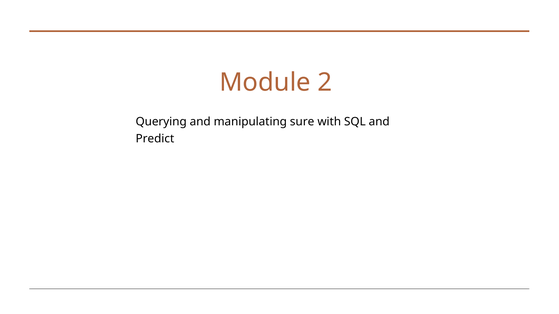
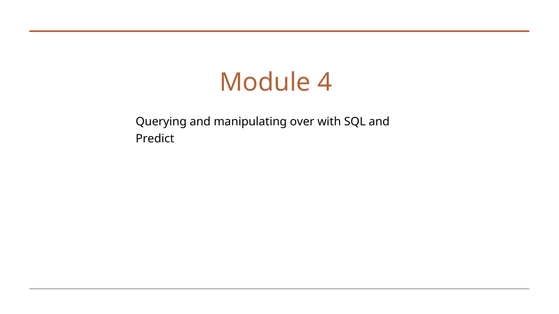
2: 2 -> 4
sure: sure -> over
